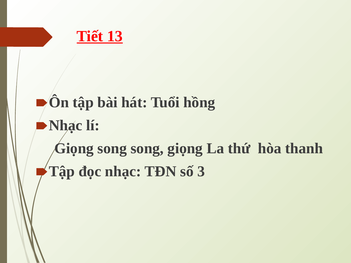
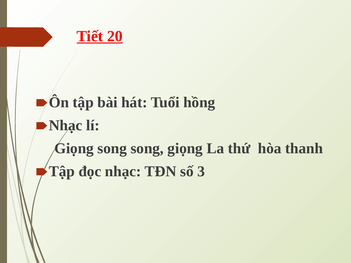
13: 13 -> 20
